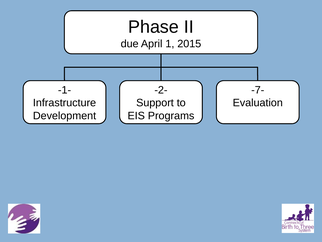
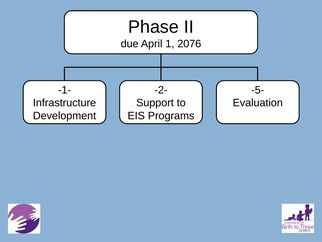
2015: 2015 -> 2076
-7-: -7- -> -5-
